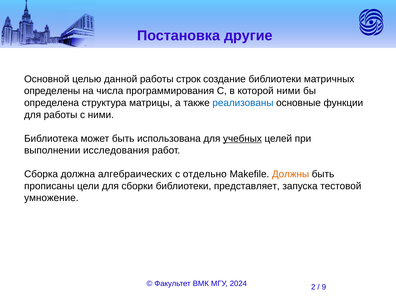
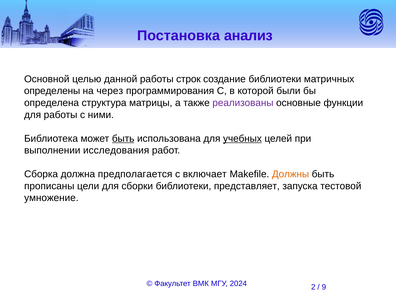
другие: другие -> анализ
числа: числа -> через
которой ними: ними -> были
реализованы colour: blue -> purple
быть at (123, 138) underline: none -> present
алгебраических: алгебраических -> предполагается
отдельно: отдельно -> включает
